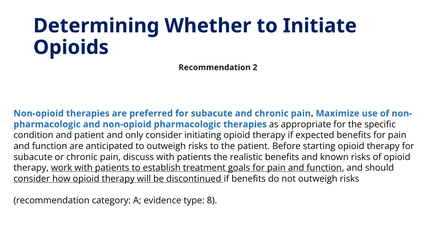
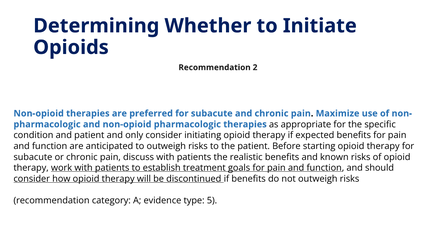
8: 8 -> 5
